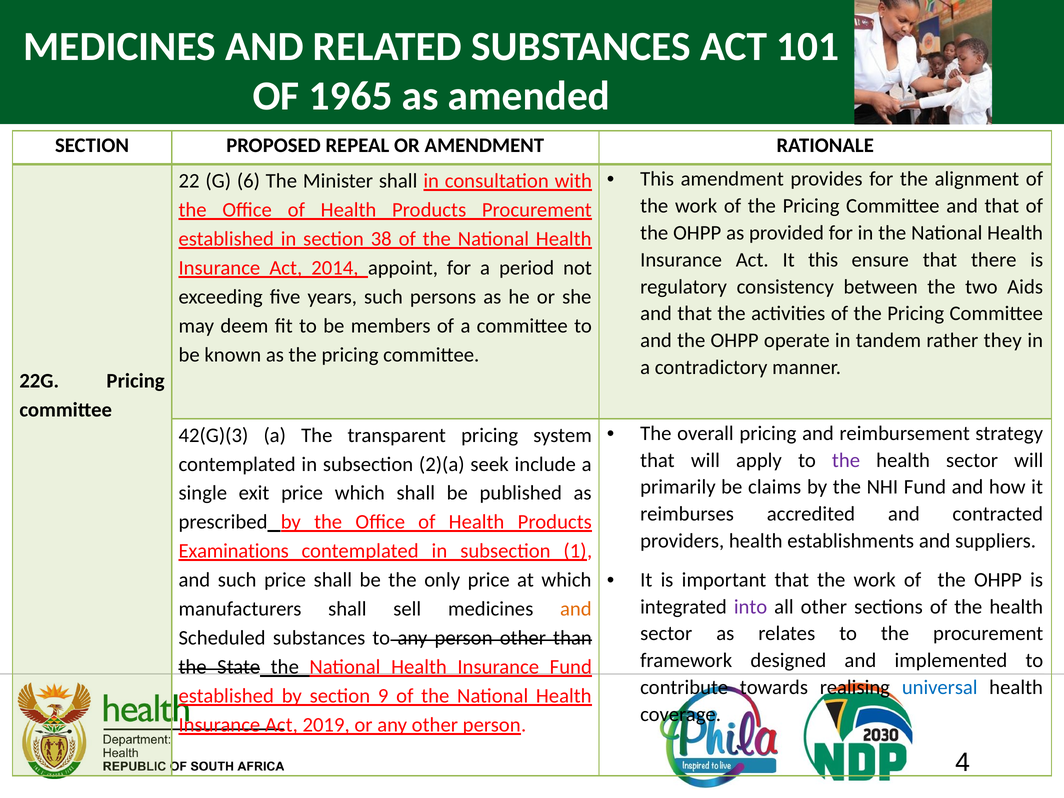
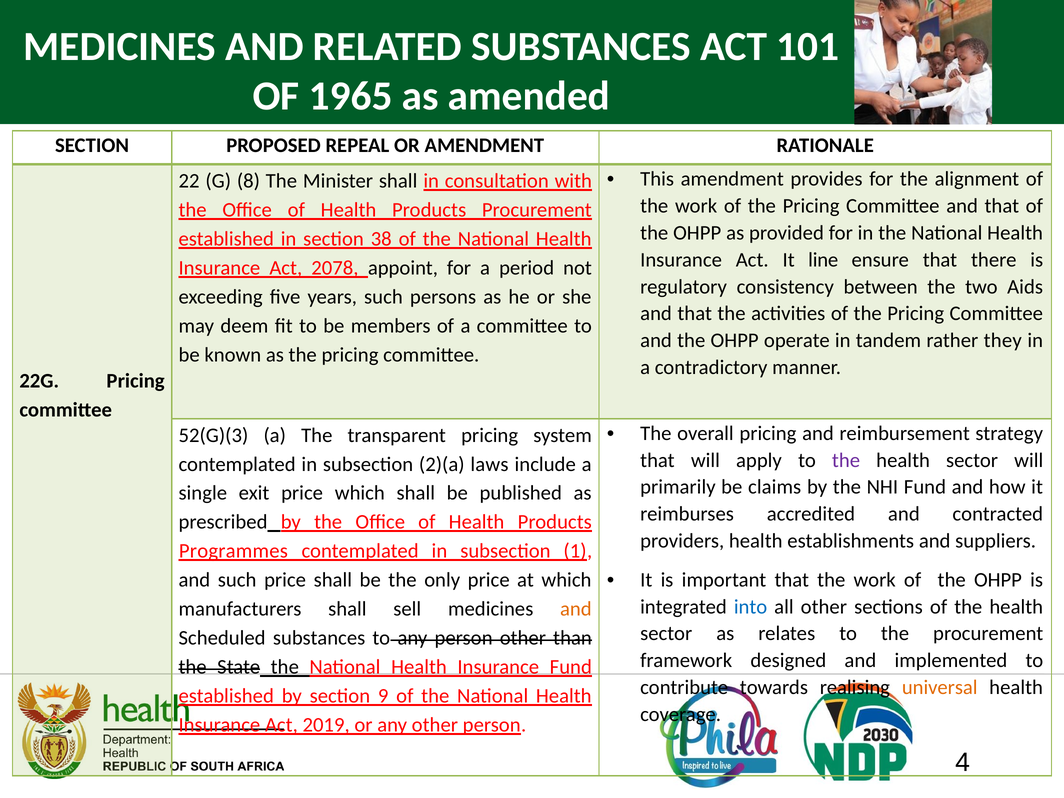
6: 6 -> 8
It this: this -> line
2014: 2014 -> 2078
42(G)(3: 42(G)(3 -> 52(G)(3
seek: seek -> laws
Examinations: Examinations -> Programmes
into colour: purple -> blue
universal colour: blue -> orange
